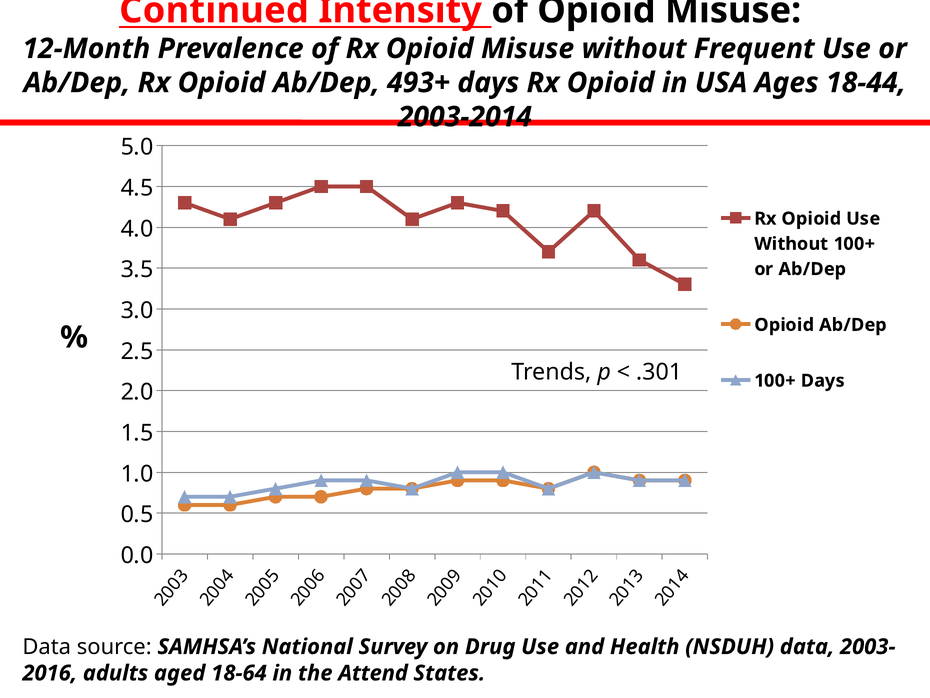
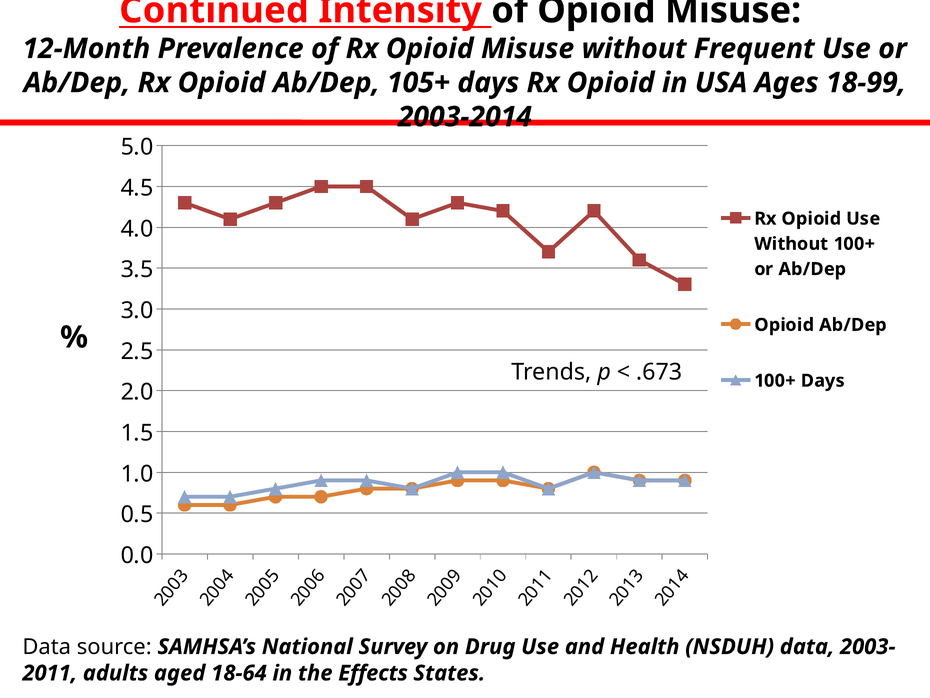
493+: 493+ -> 105+
18-44: 18-44 -> 18-99
.301: .301 -> .673
2016: 2016 -> 2011
Attend: Attend -> Effects
